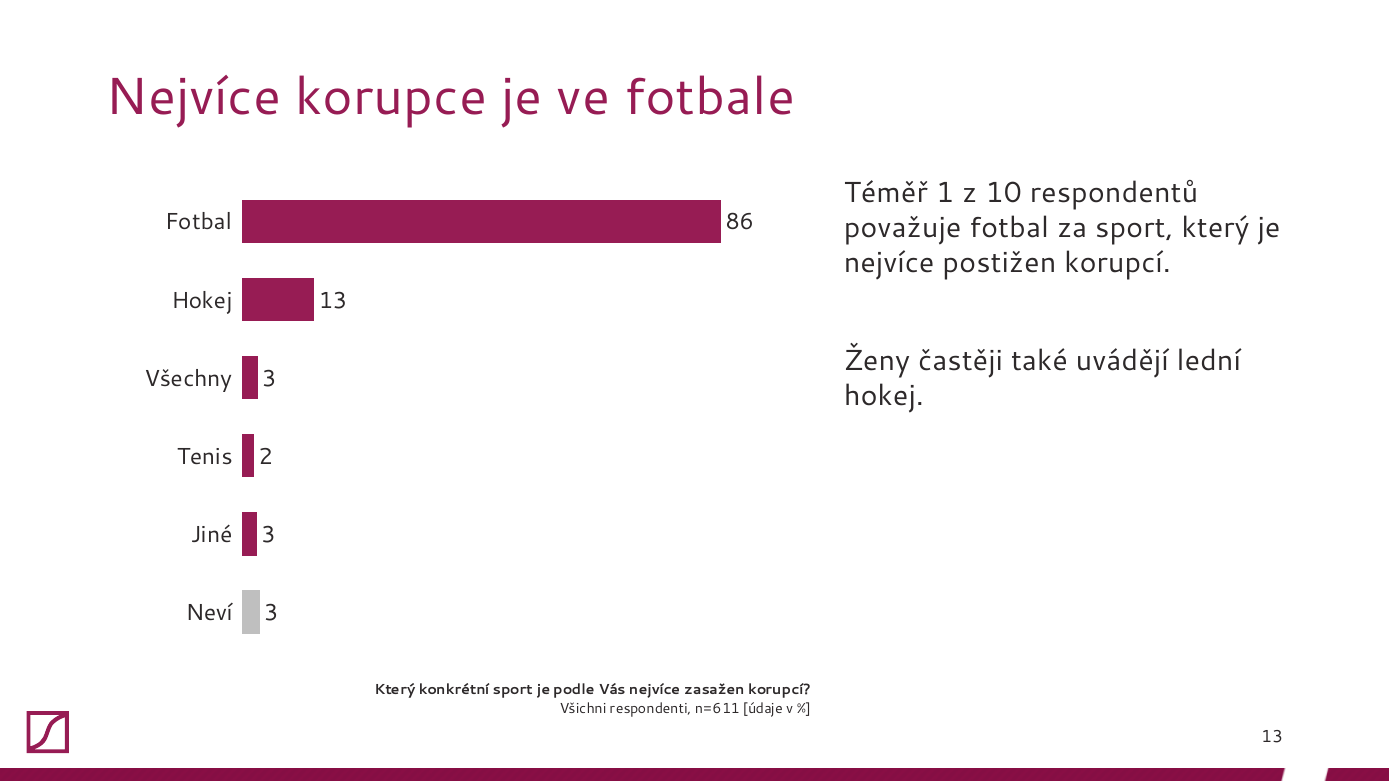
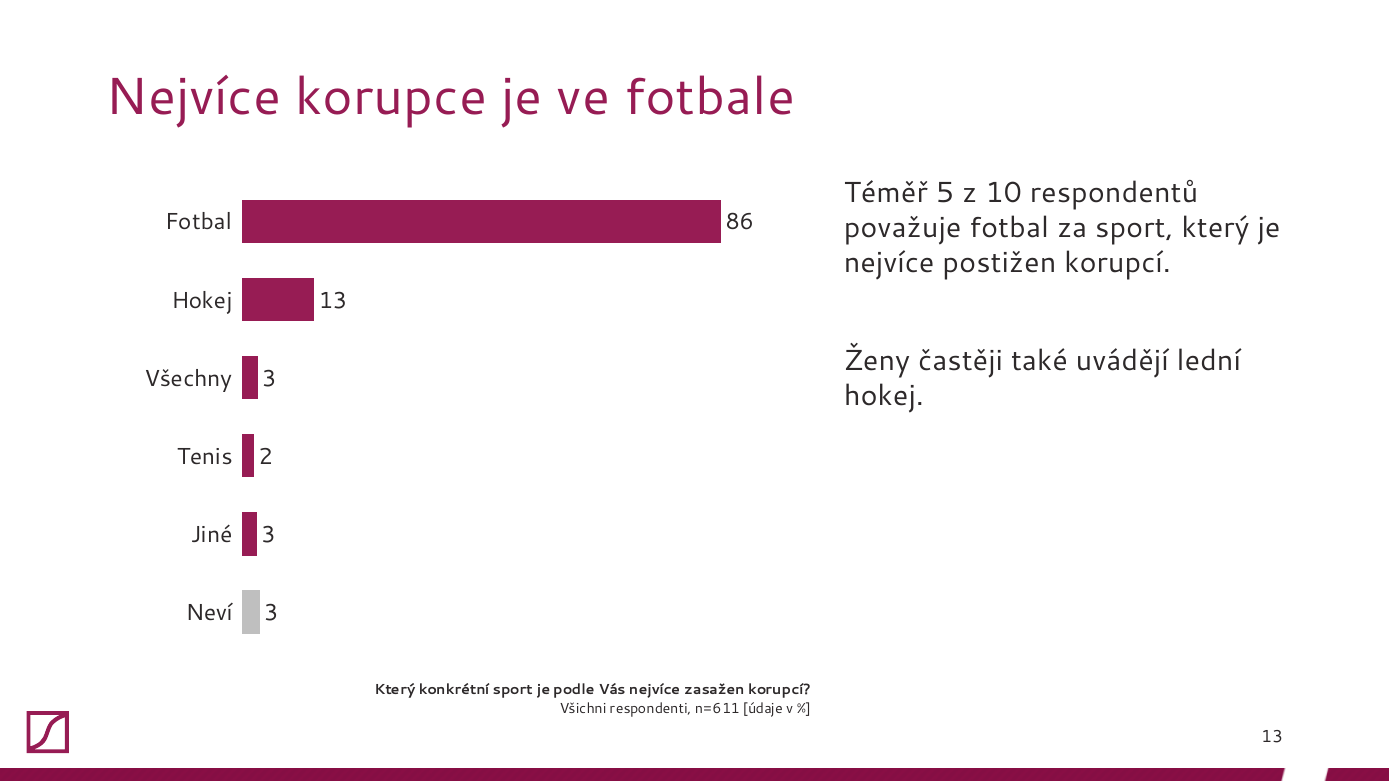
1: 1 -> 5
